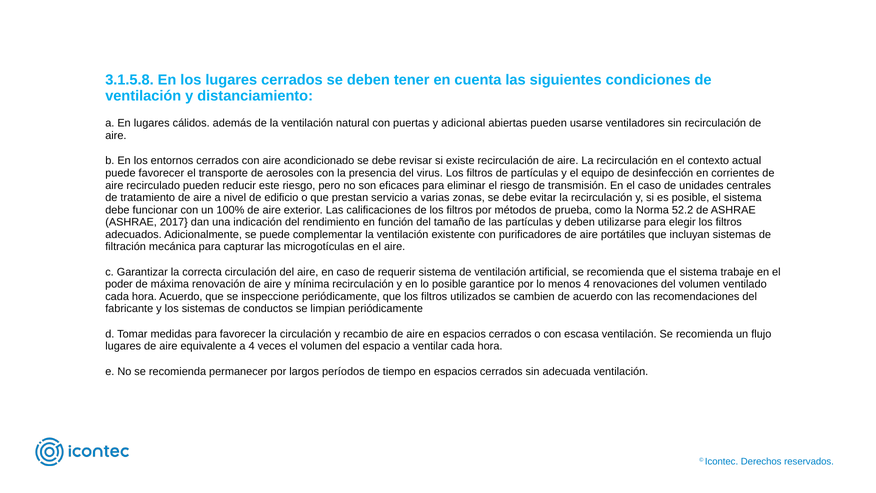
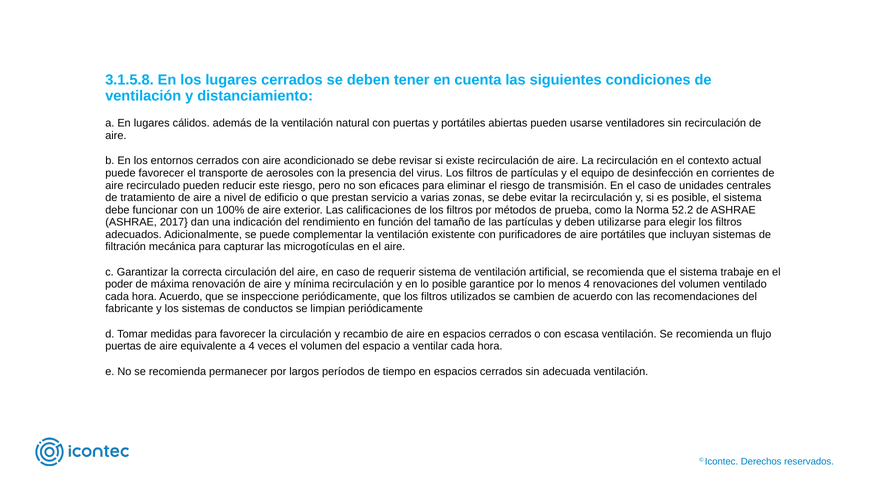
y adicional: adicional -> portátiles
lugares at (123, 346): lugares -> puertas
